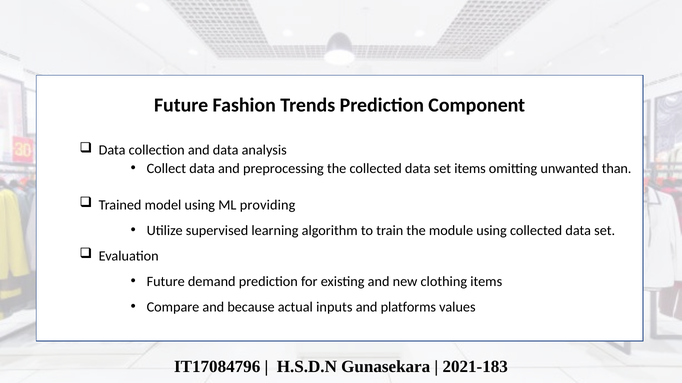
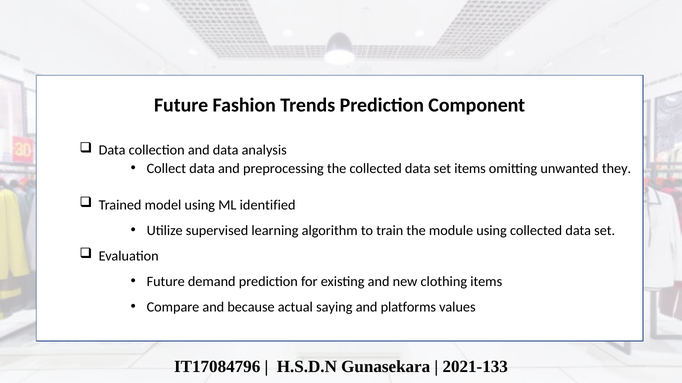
than: than -> they
providing: providing -> identified
inputs: inputs -> saying
2021-183: 2021-183 -> 2021-133
